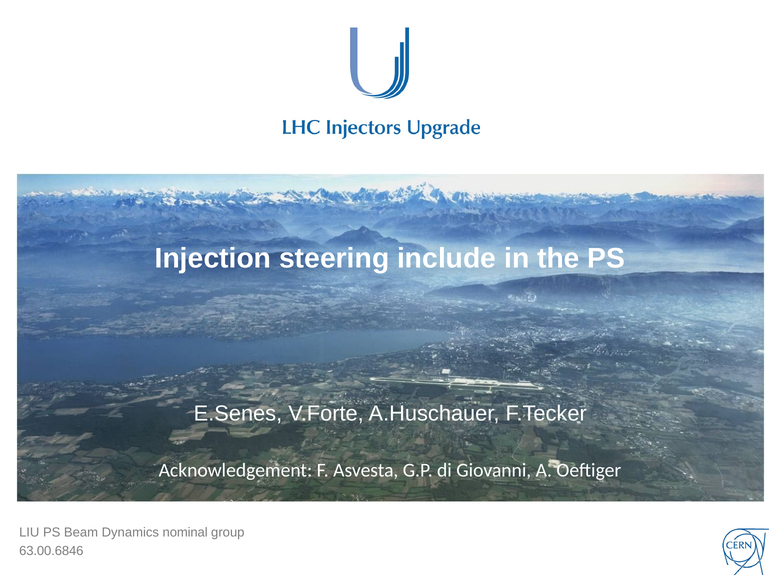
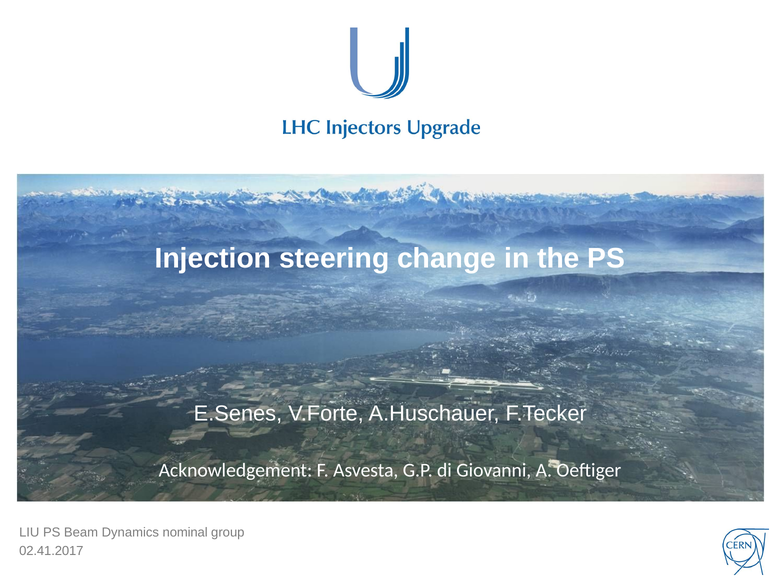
include: include -> change
63.00.6846: 63.00.6846 -> 02.41.2017
